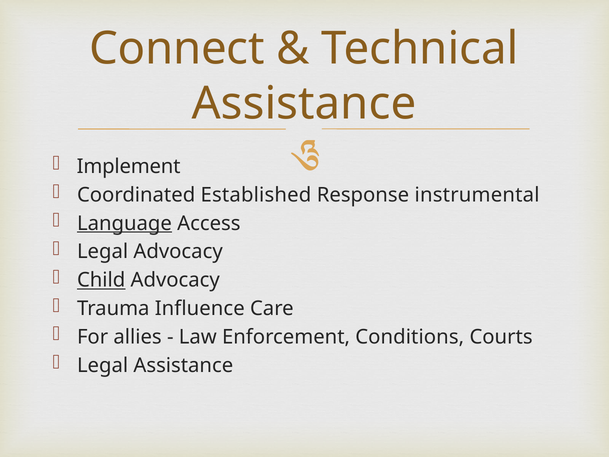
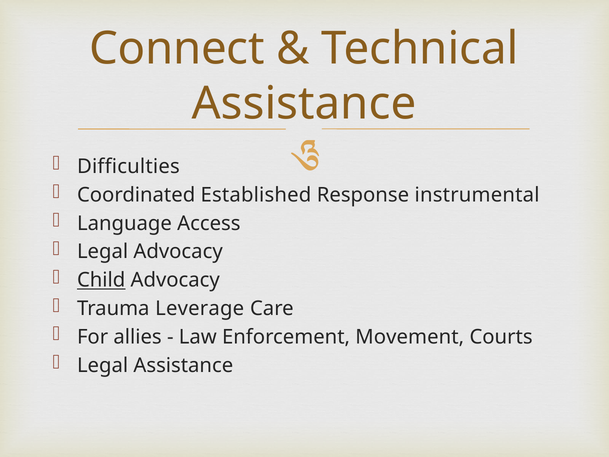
Implement: Implement -> Difficulties
Language underline: present -> none
Influence: Influence -> Leverage
Conditions: Conditions -> Movement
